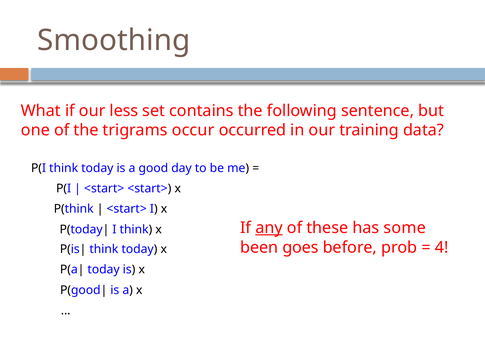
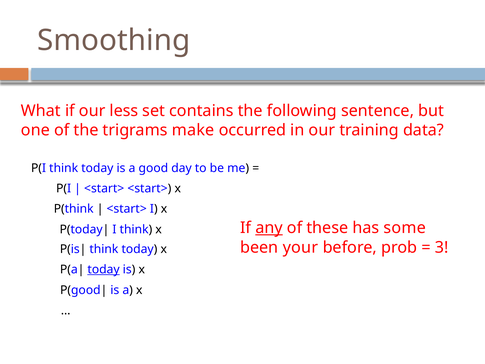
occur: occur -> make
goes: goes -> your
4: 4 -> 3
today at (104, 269) underline: none -> present
